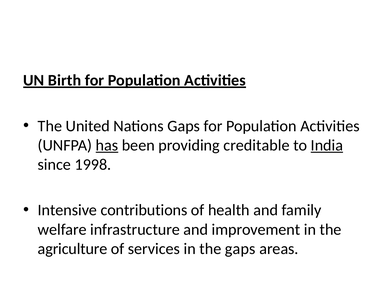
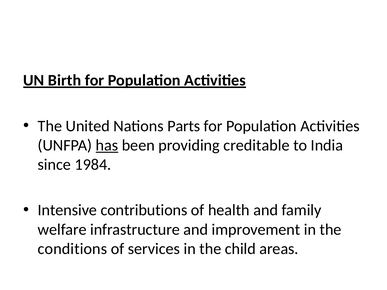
Nations Gaps: Gaps -> Parts
India underline: present -> none
1998: 1998 -> 1984
agriculture: agriculture -> conditions
the gaps: gaps -> child
